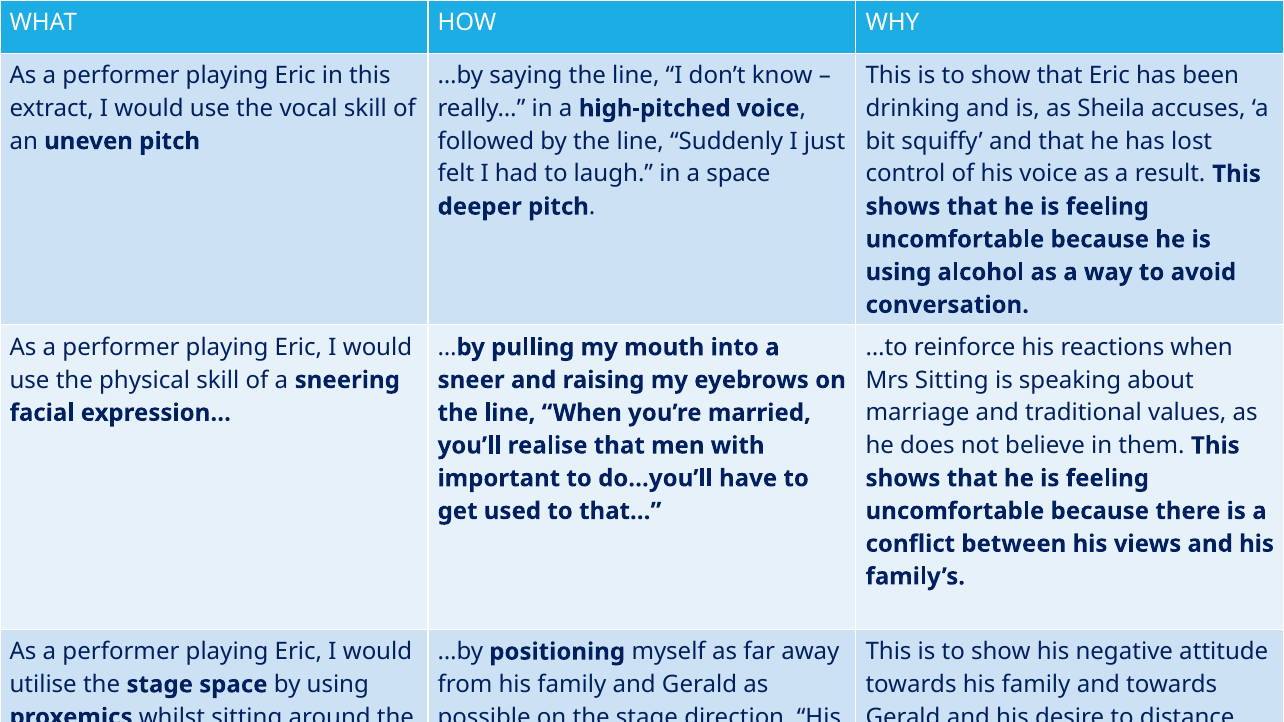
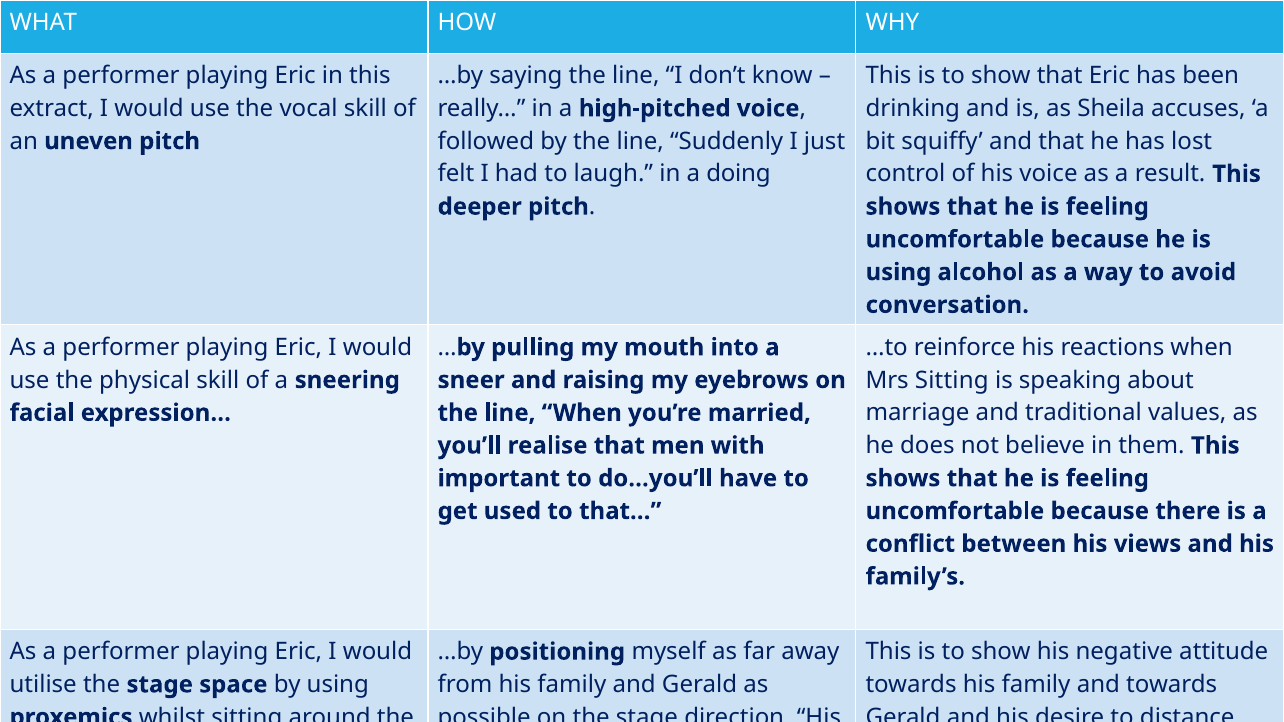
a space: space -> doing
